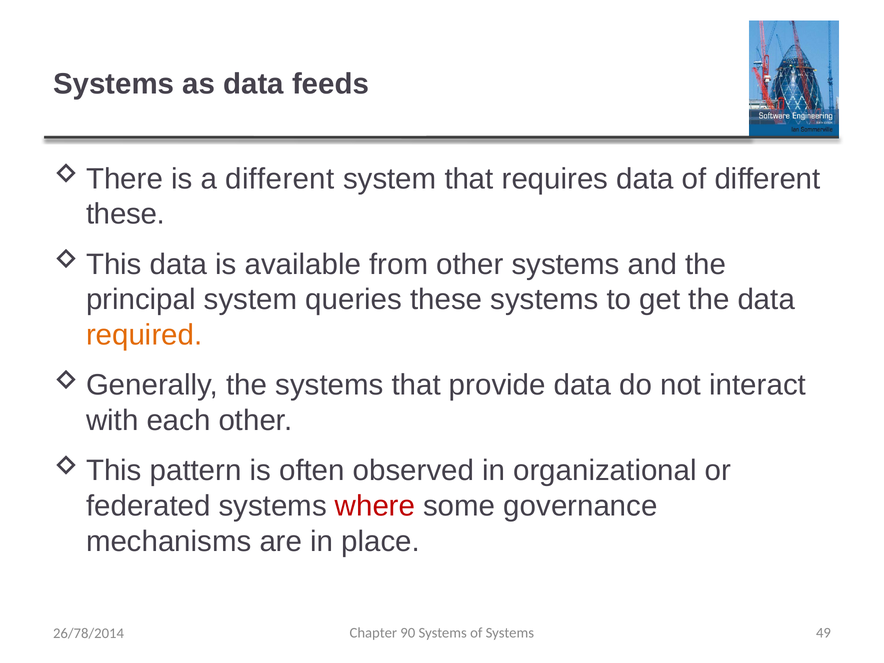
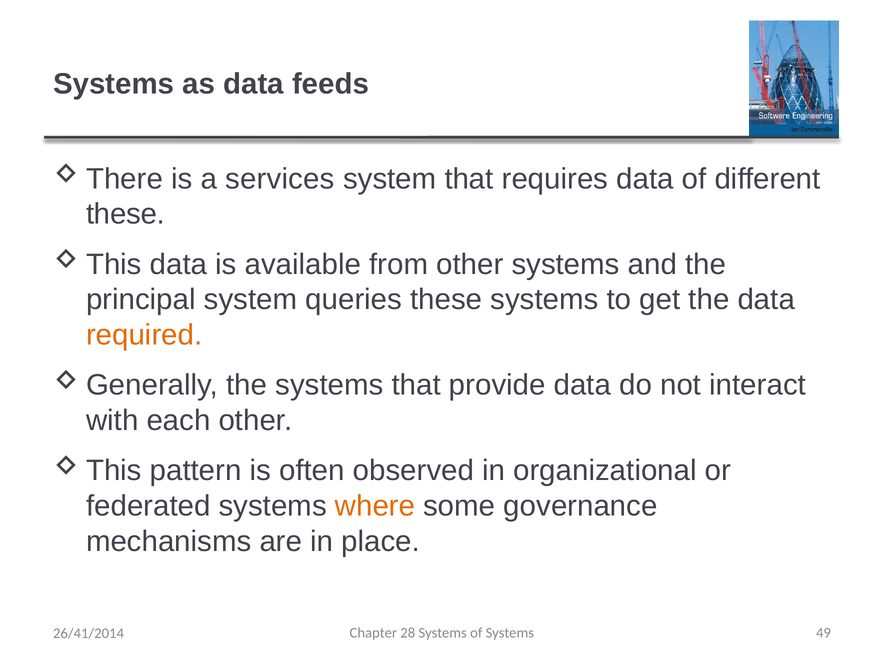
a different: different -> services
where colour: red -> orange
90: 90 -> 28
26/78/2014: 26/78/2014 -> 26/41/2014
